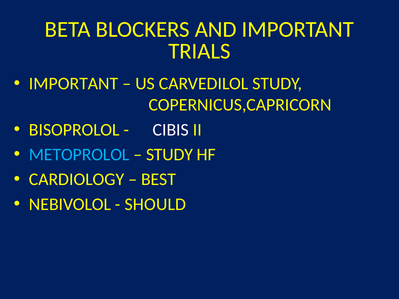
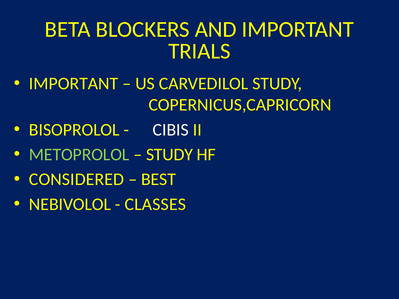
METOPROLOL colour: light blue -> light green
CARDIOLOGY: CARDIOLOGY -> CONSIDERED
SHOULD: SHOULD -> CLASSES
